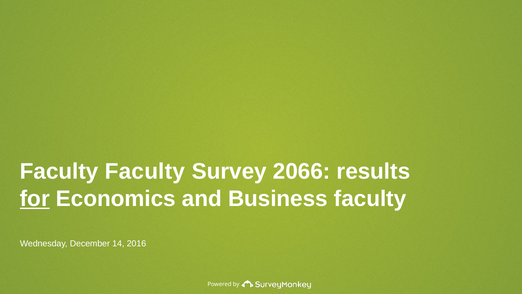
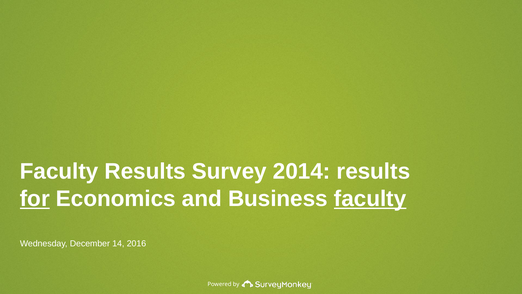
Faculty Faculty: Faculty -> Results
2066: 2066 -> 2014
faculty at (370, 198) underline: none -> present
